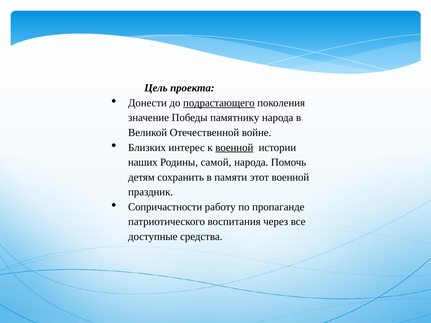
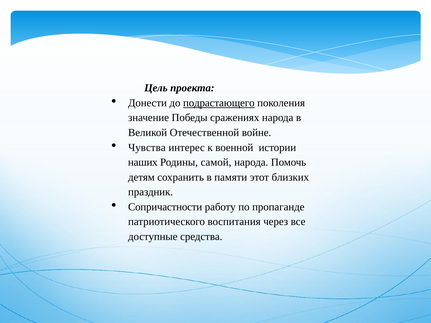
памятнику: памятнику -> сражениях
Близких: Близких -> Чувства
военной at (234, 148) underline: present -> none
этот военной: военной -> близких
